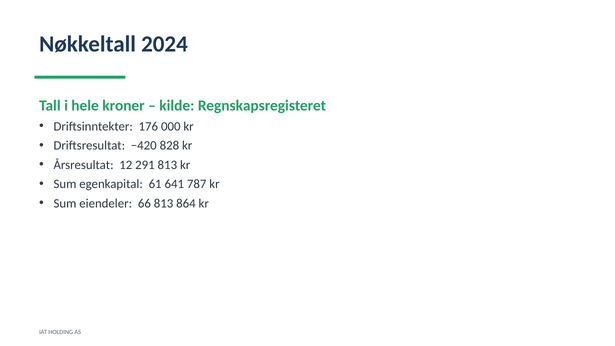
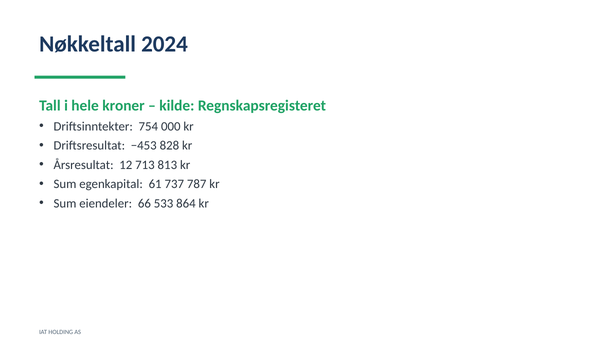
176: 176 -> 754
−420: −420 -> −453
291: 291 -> 713
641: 641 -> 737
66 813: 813 -> 533
